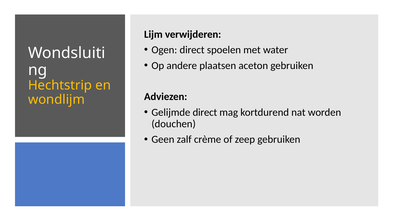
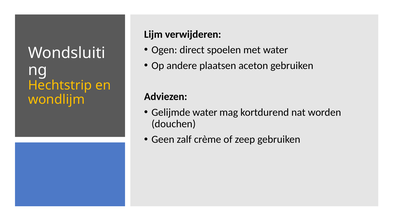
Gelijmde direct: direct -> water
